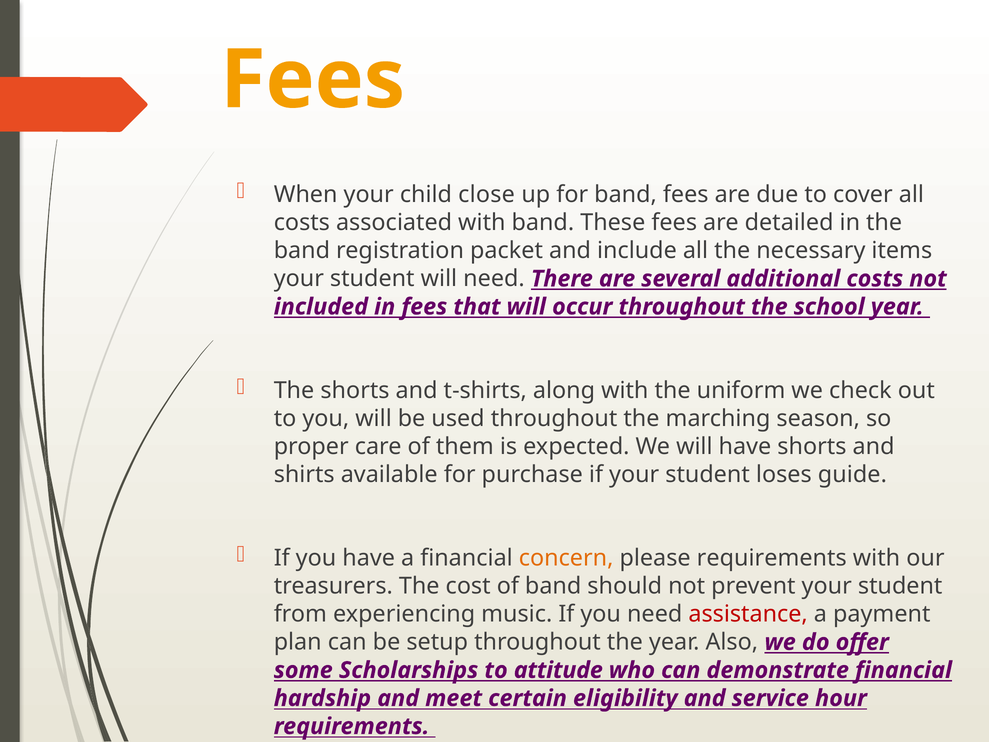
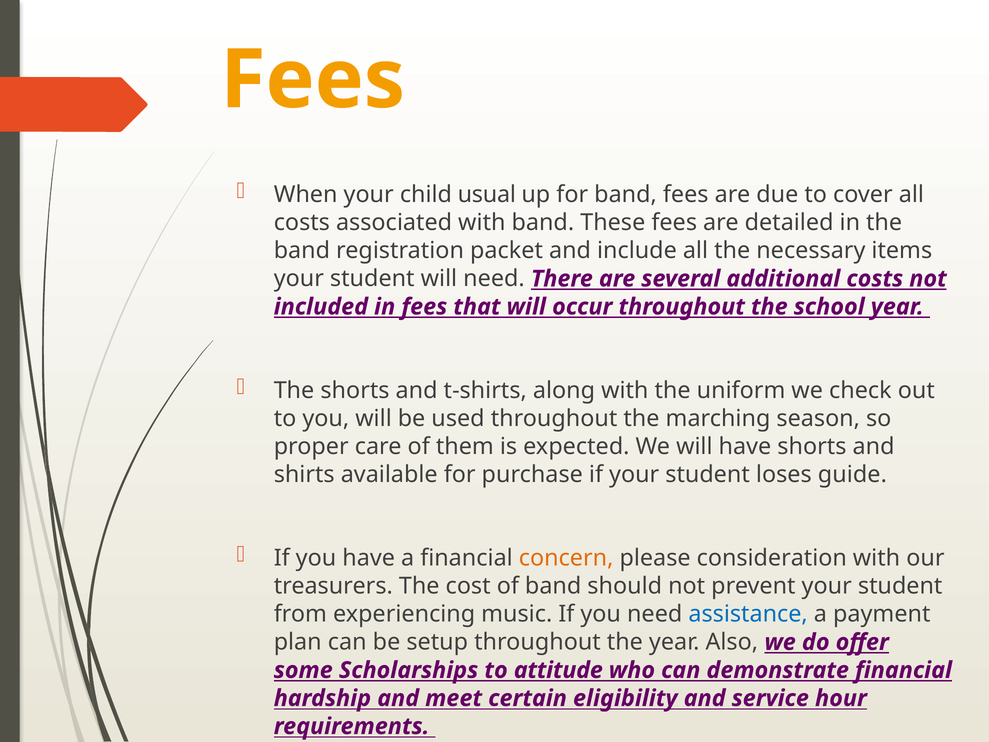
close: close -> usual
please requirements: requirements -> consideration
assistance colour: red -> blue
